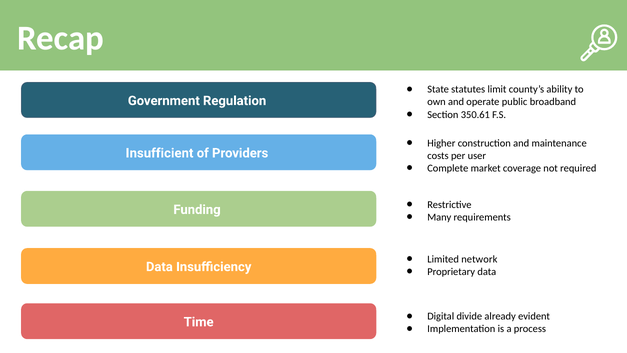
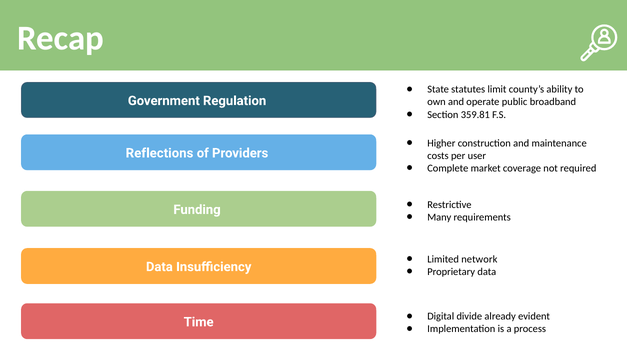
350.61: 350.61 -> 359.81
Insufficient at (160, 153): Insufficient -> Reflections
